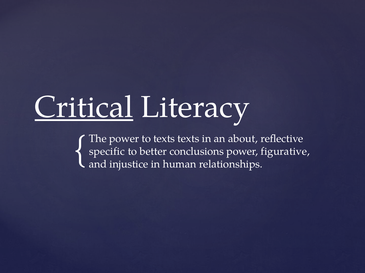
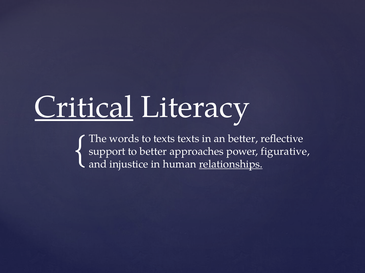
The power: power -> words
an about: about -> better
specific: specific -> support
conclusions: conclusions -> approaches
relationships underline: none -> present
